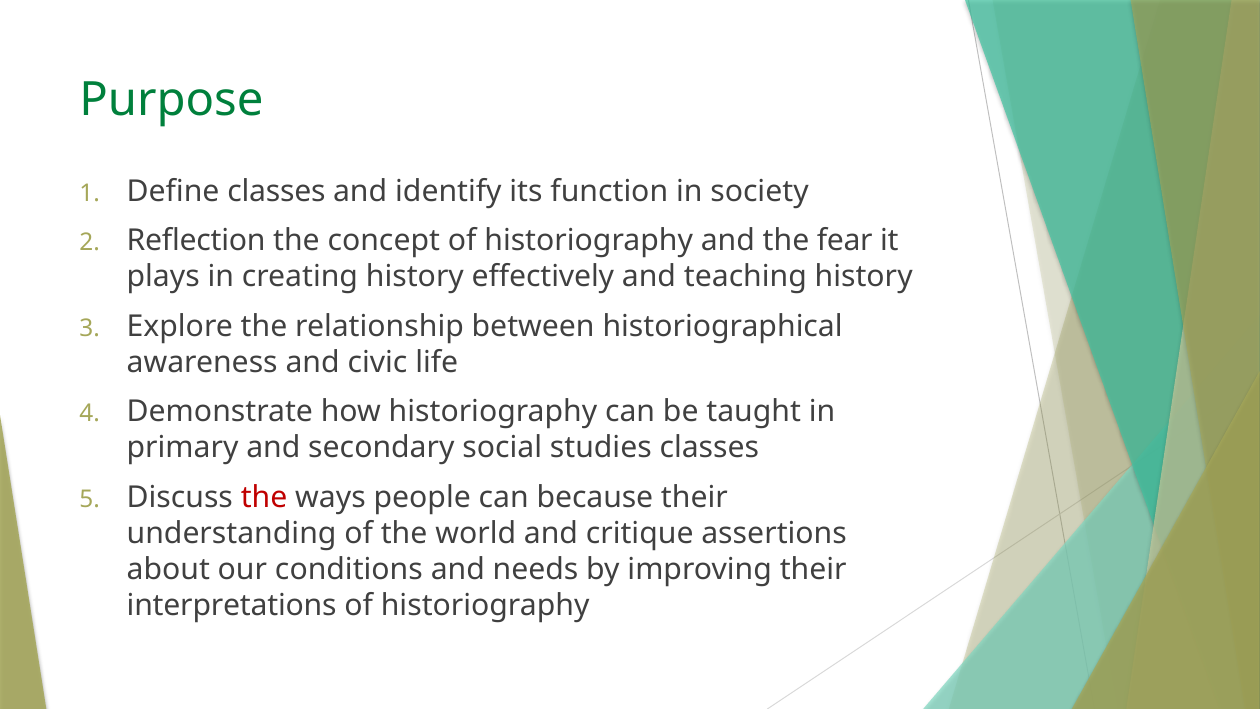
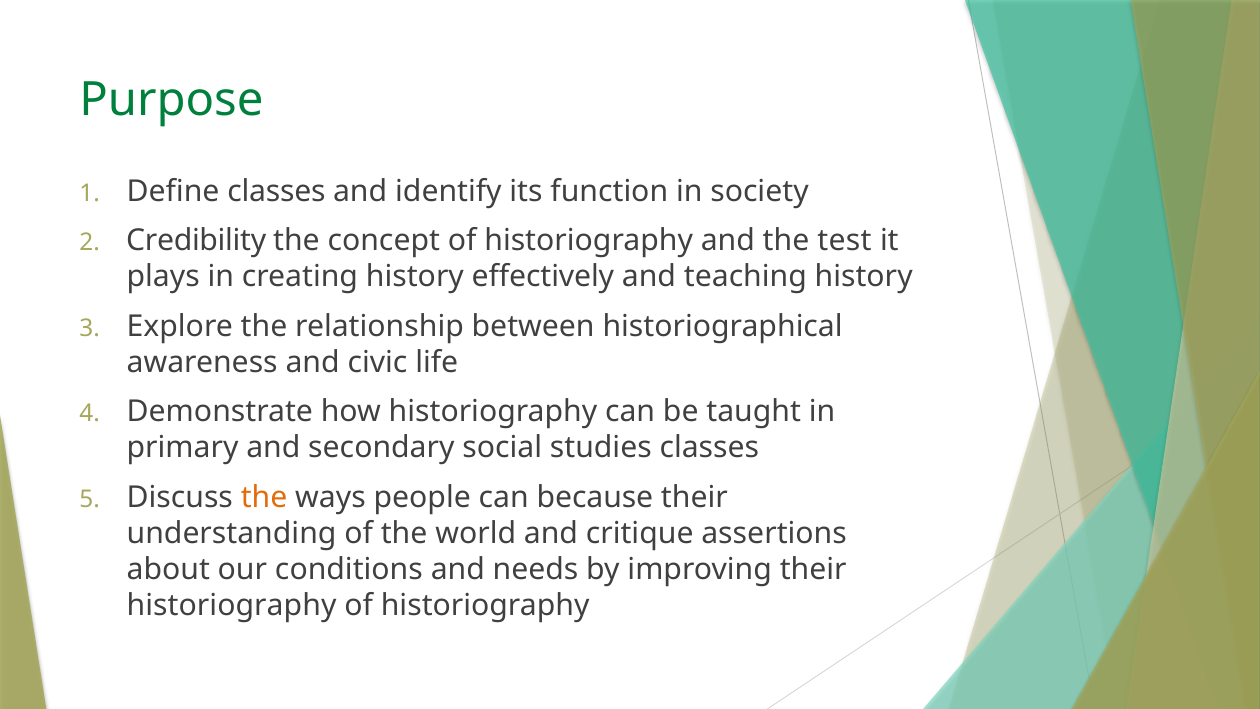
Reflection: Reflection -> Credibility
fear: fear -> test
the at (264, 497) colour: red -> orange
interpretations at (232, 606): interpretations -> historiography
